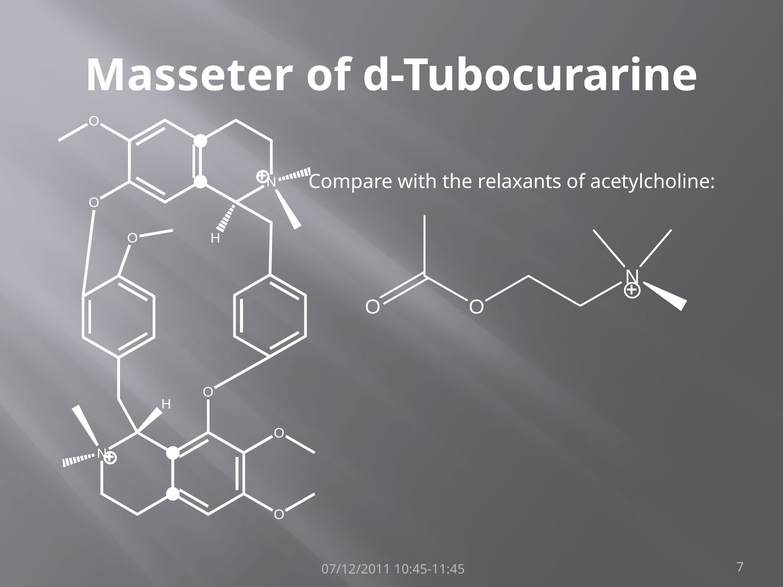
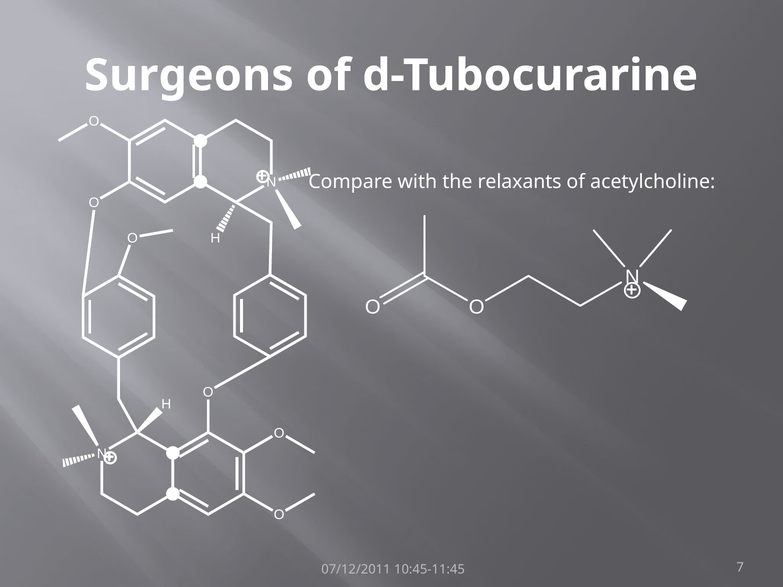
Masseter: Masseter -> Surgeons
